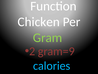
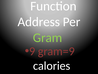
Chicken: Chicken -> Address
2: 2 -> 9
calories colour: light blue -> white
